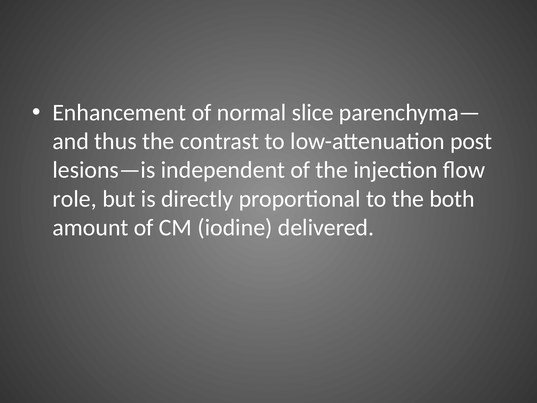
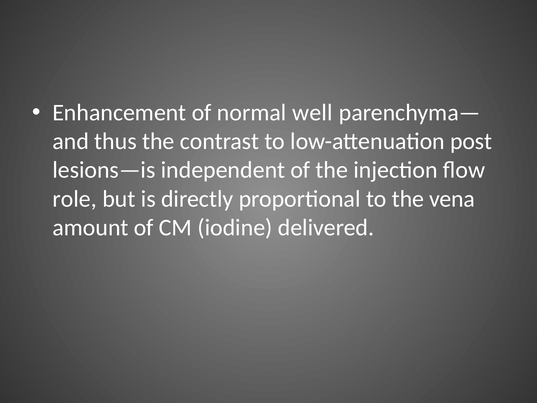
slice: slice -> well
both: both -> vena
